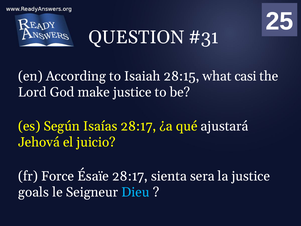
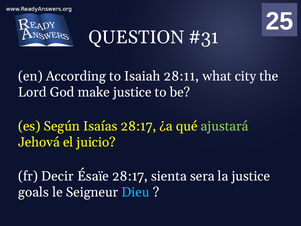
28:15: 28:15 -> 28:11
casi: casi -> city
ajustará colour: white -> light green
Force: Force -> Decir
